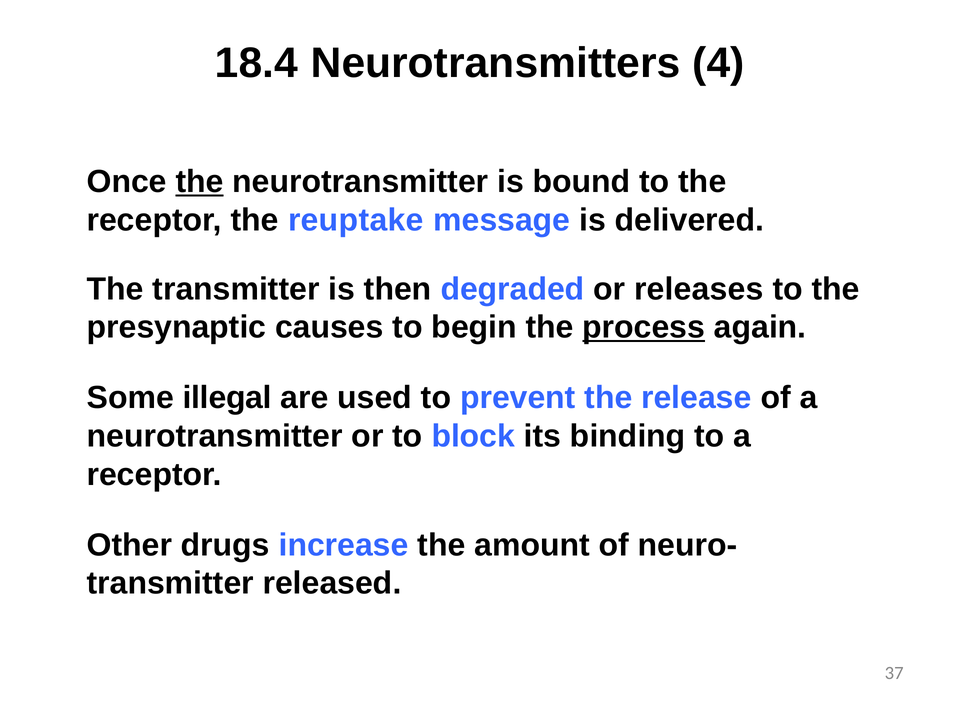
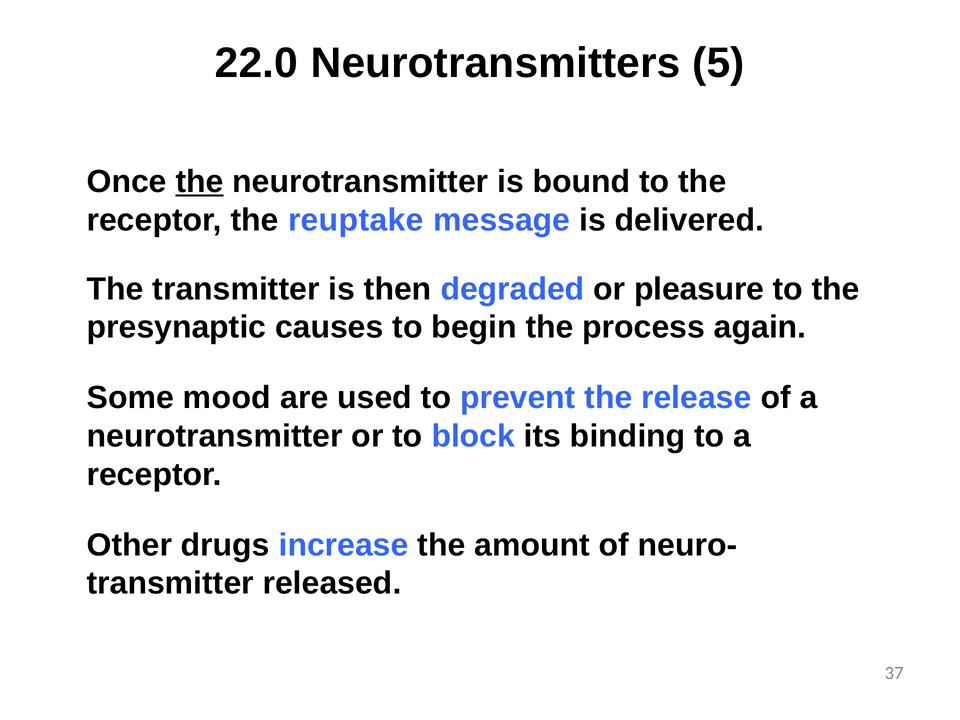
18.4: 18.4 -> 22.0
4: 4 -> 5
releases: releases -> pleasure
process underline: present -> none
illegal: illegal -> mood
